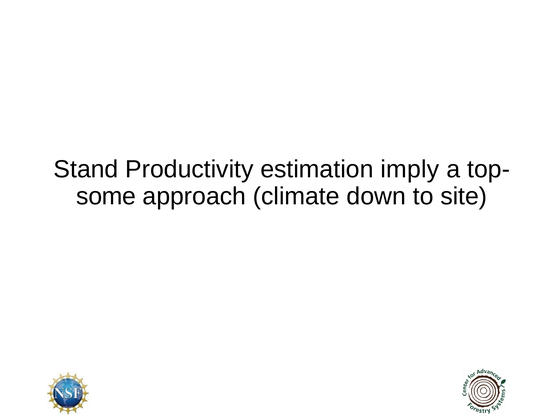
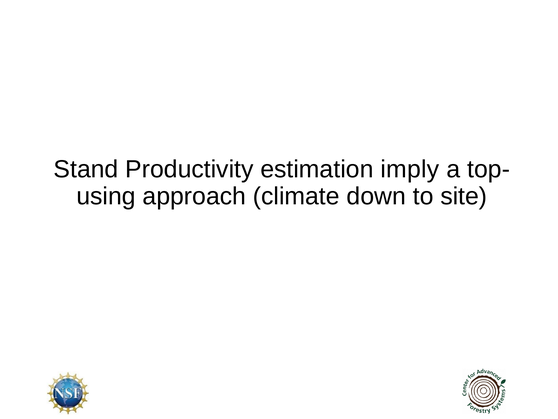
some: some -> using
